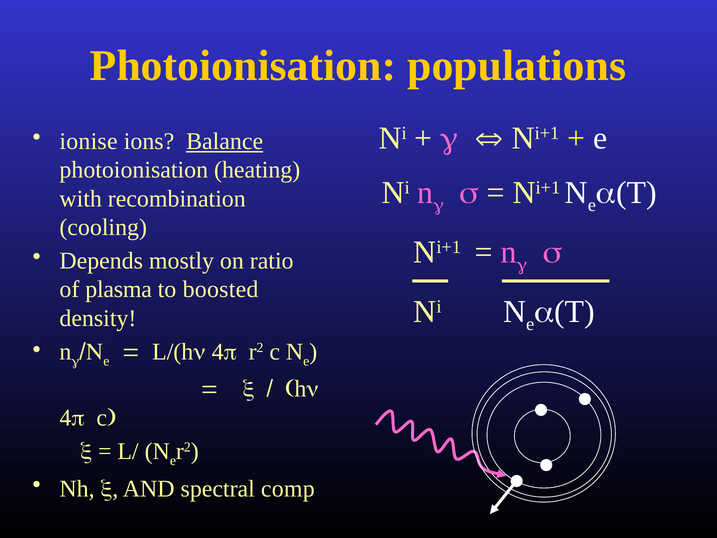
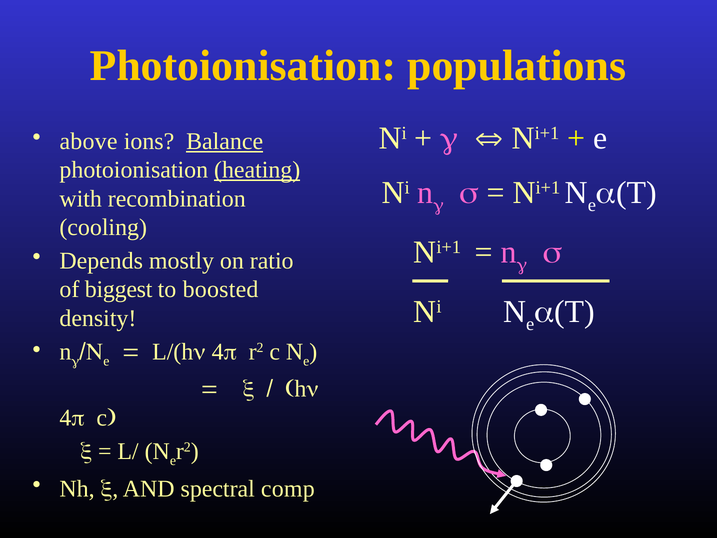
ionise: ionise -> above
heating underline: none -> present
plasma: plasma -> biggest
